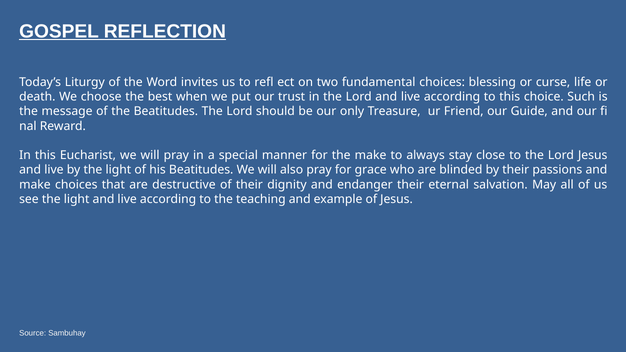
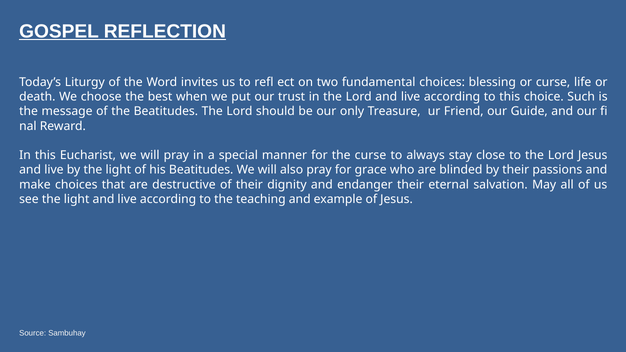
the make: make -> curse
